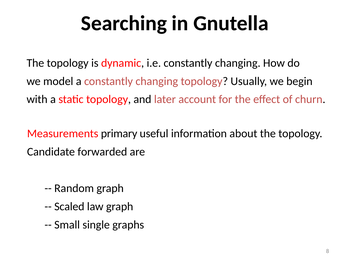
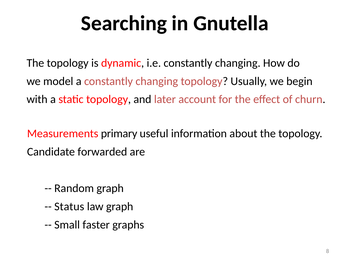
Scaled: Scaled -> Status
single: single -> faster
